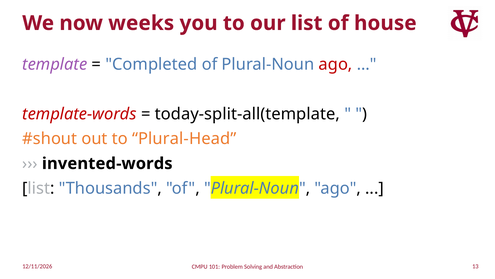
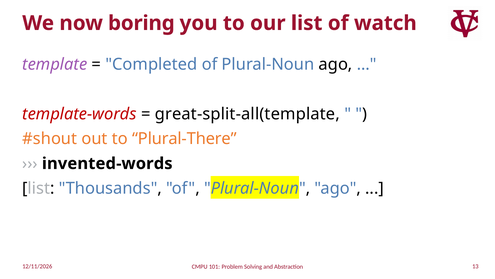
weeks: weeks -> boring
house: house -> watch
ago at (336, 64) colour: red -> black
today-split-all(template: today-split-all(template -> great-split-all(template
Plural-Head: Plural-Head -> Plural-There
